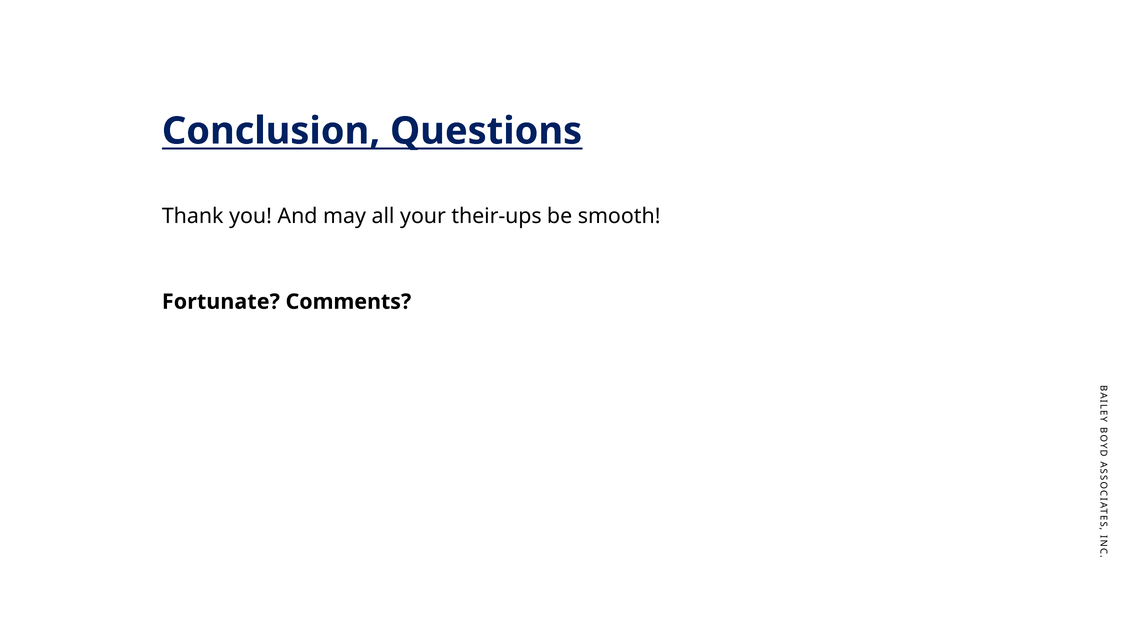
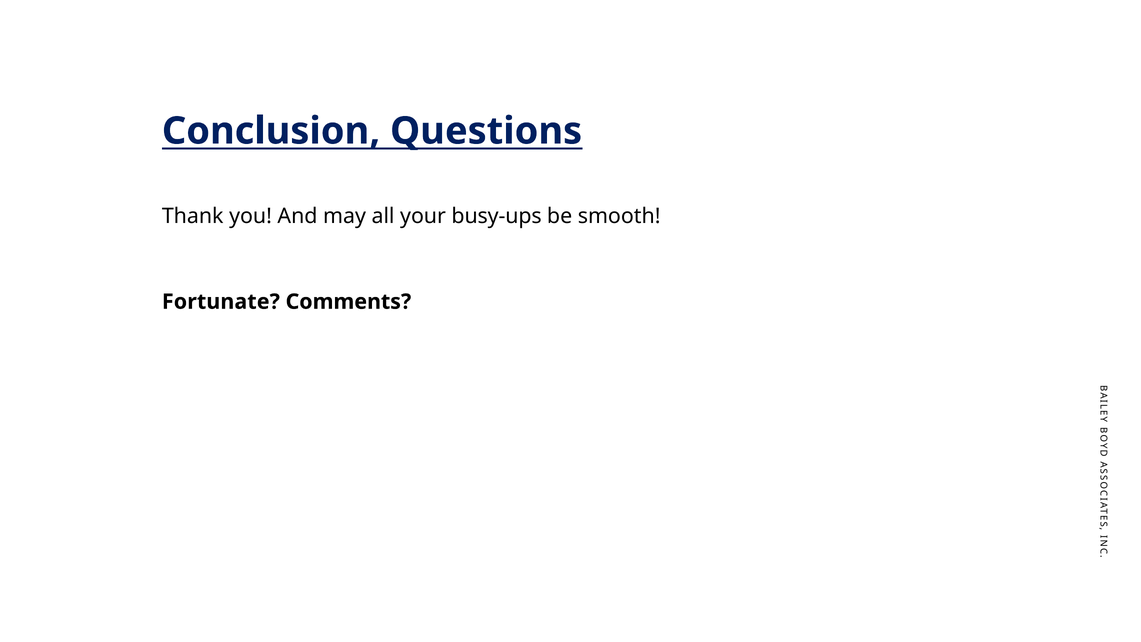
their-ups: their-ups -> busy-ups
